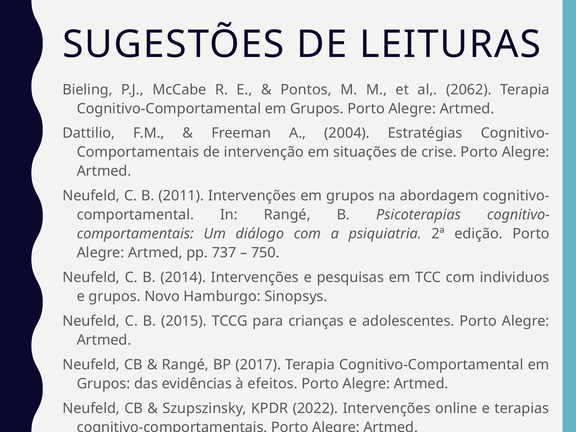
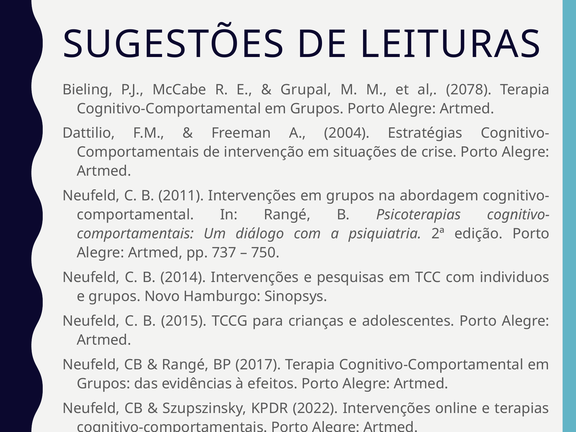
Pontos: Pontos -> Grupal
2062: 2062 -> 2078
